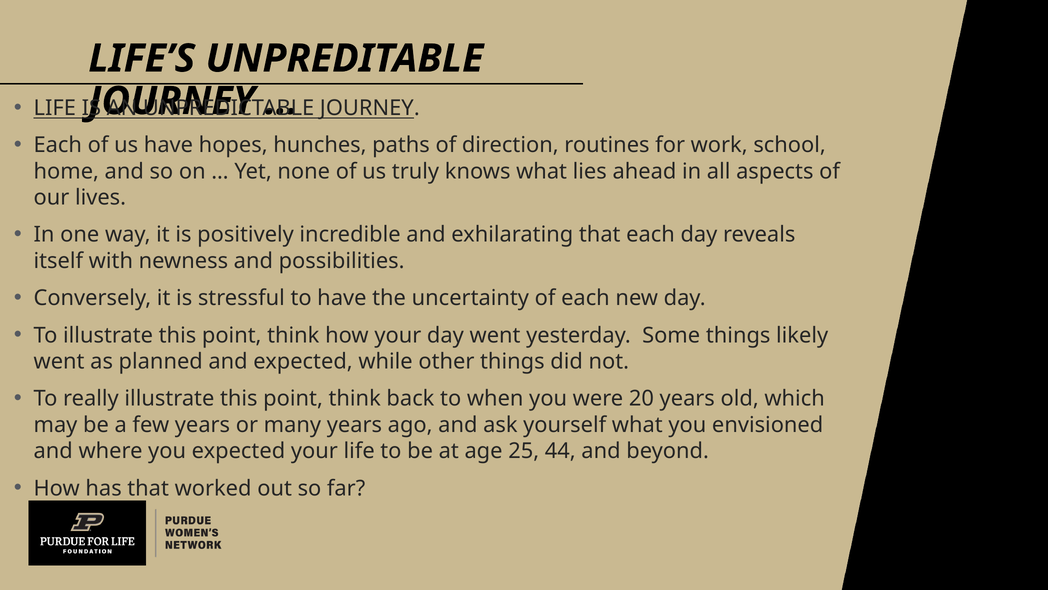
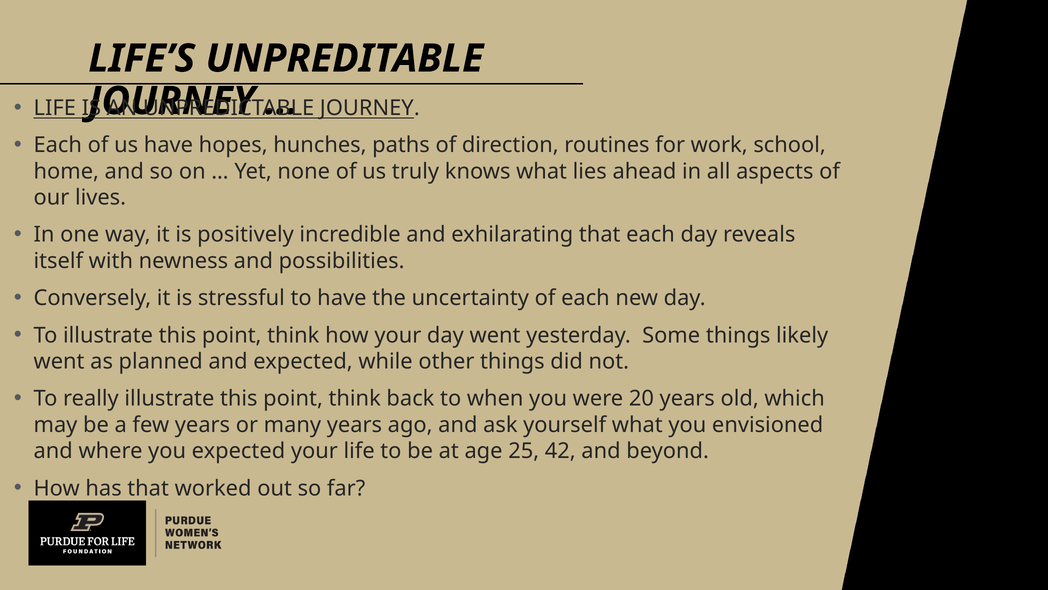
44: 44 -> 42
